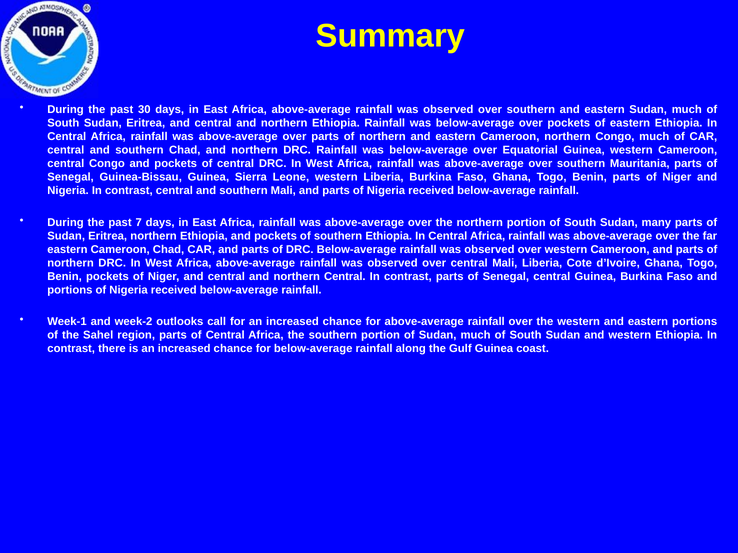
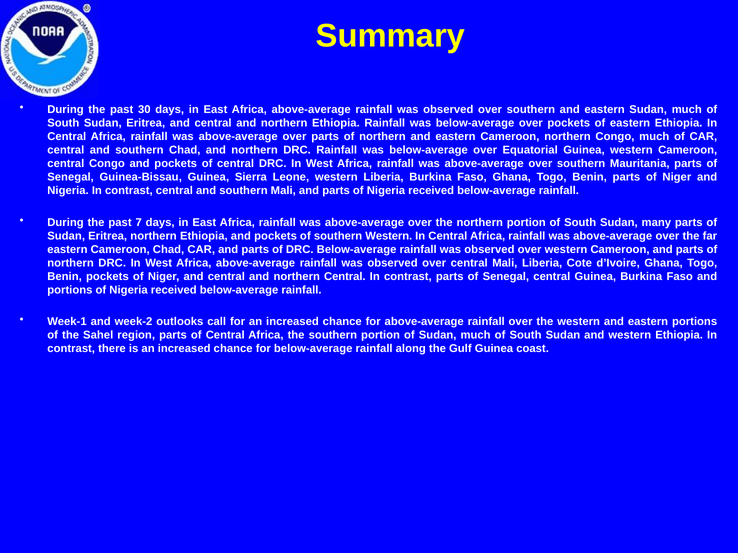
southern Ethiopia: Ethiopia -> Western
